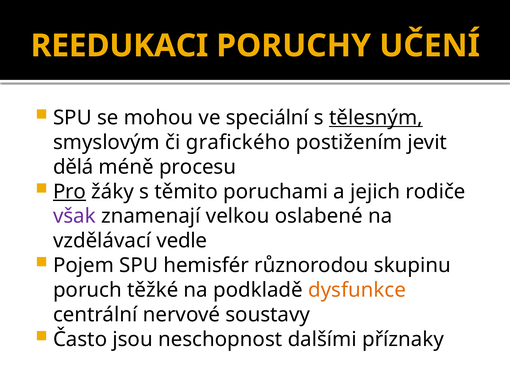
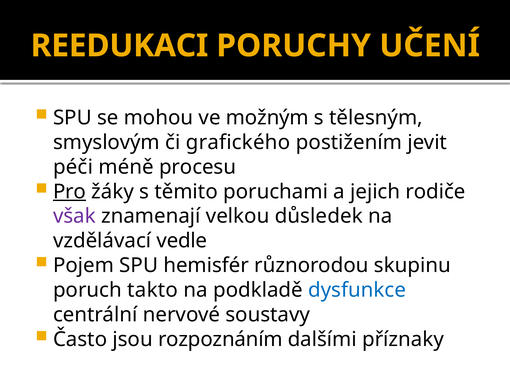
speciální: speciální -> možným
tělesným underline: present -> none
dělá: dělá -> péči
oslabené: oslabené -> důsledek
těžké: těžké -> takto
dysfunkce colour: orange -> blue
neschopnost: neschopnost -> rozpoznáním
